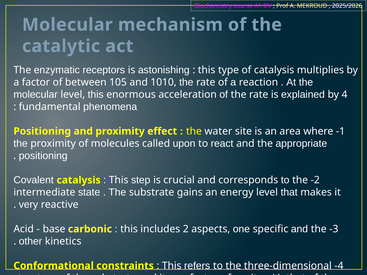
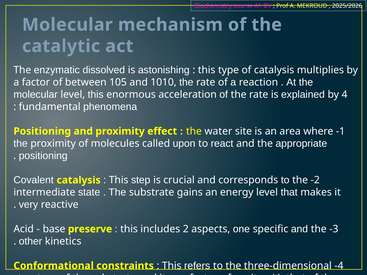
receptors: receptors -> dissolved
carbonic: carbonic -> preserve
